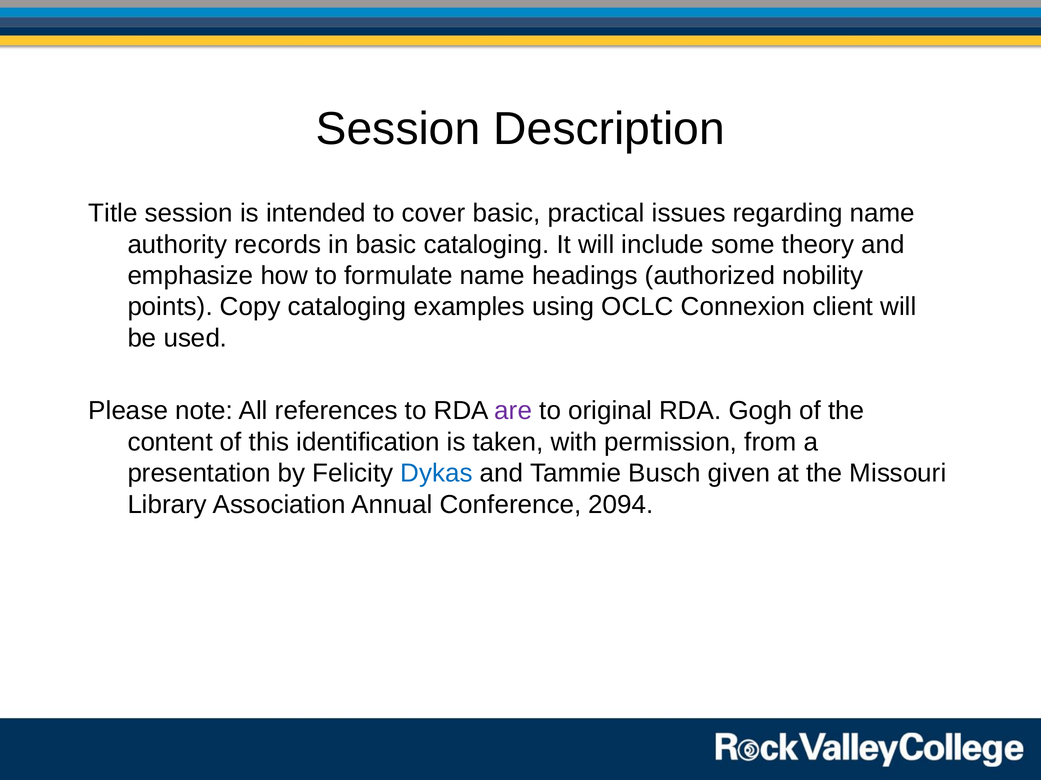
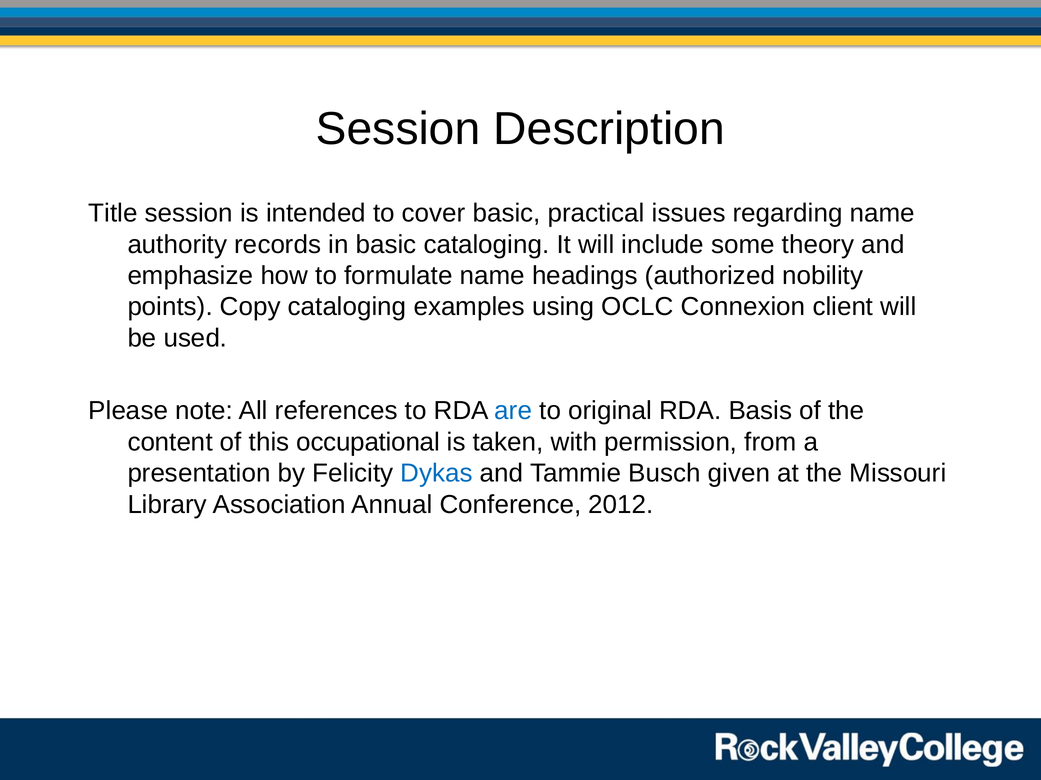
are colour: purple -> blue
Gogh: Gogh -> Basis
identification: identification -> occupational
2094: 2094 -> 2012
